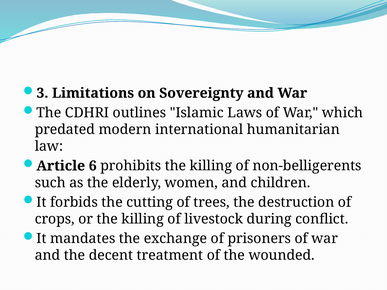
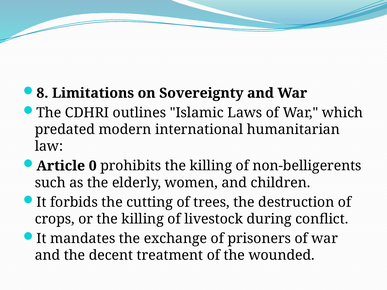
3: 3 -> 8
6: 6 -> 0
